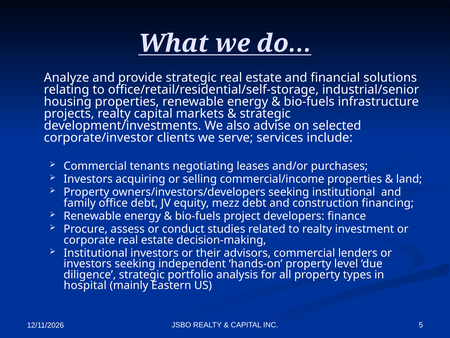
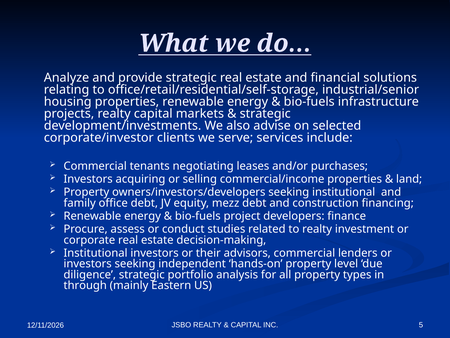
hospital: hospital -> through
